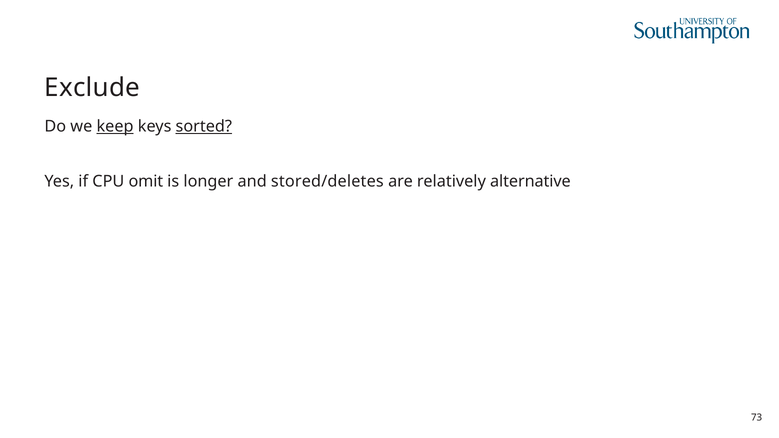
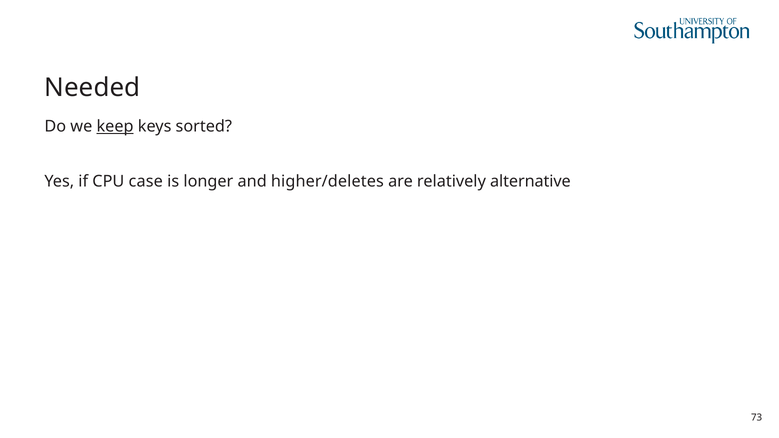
Exclude: Exclude -> Needed
sorted underline: present -> none
omit: omit -> case
stored/deletes: stored/deletes -> higher/deletes
